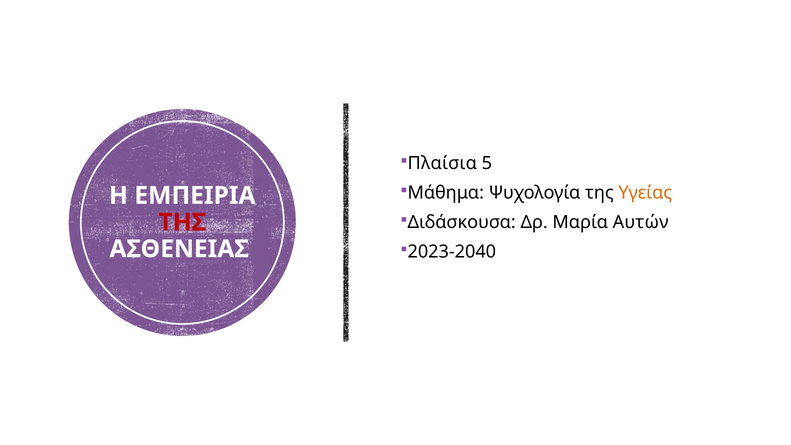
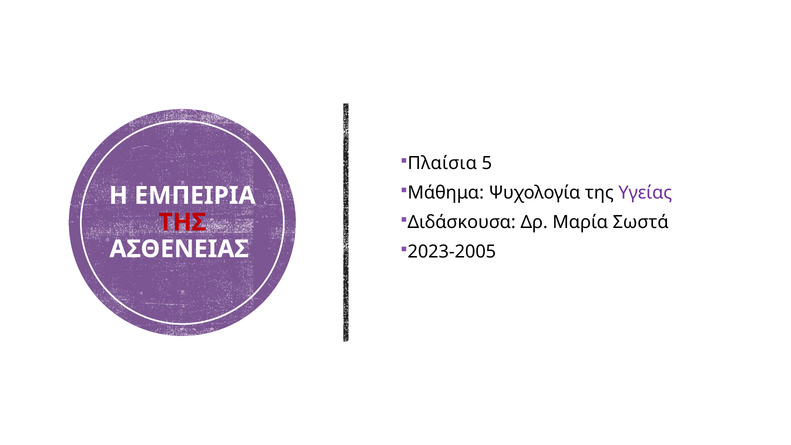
Υγείας colour: orange -> purple
Αυτών: Αυτών -> Σωστά
2023-2040: 2023-2040 -> 2023-2005
